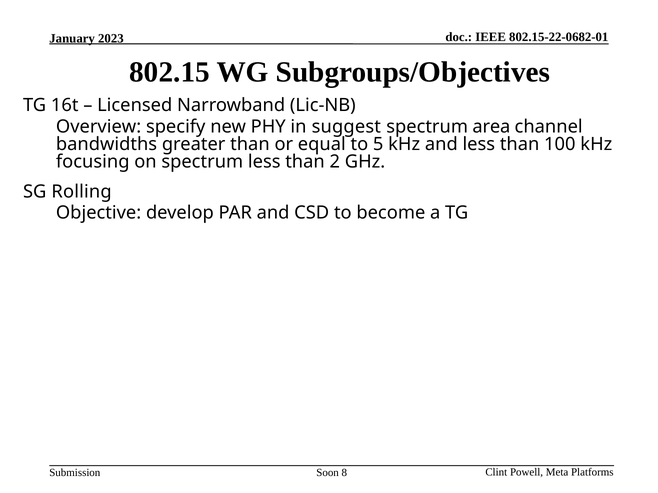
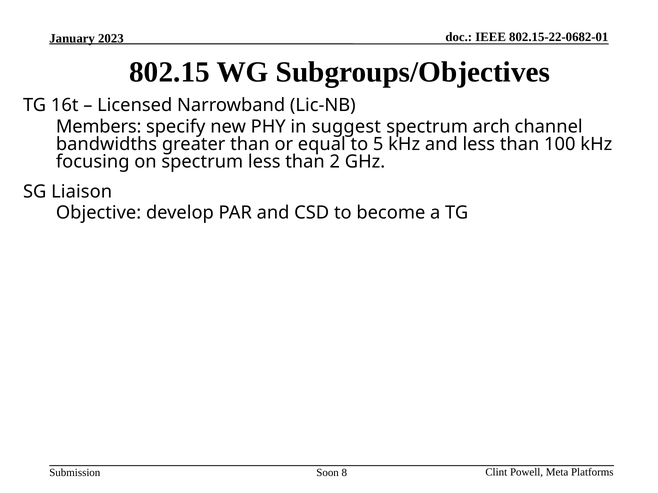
Overview: Overview -> Members
area: area -> arch
Rolling: Rolling -> Liaison
